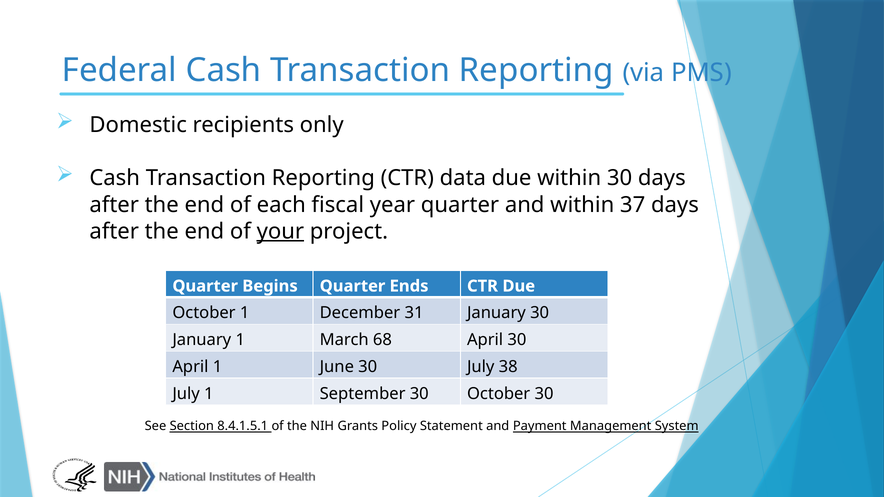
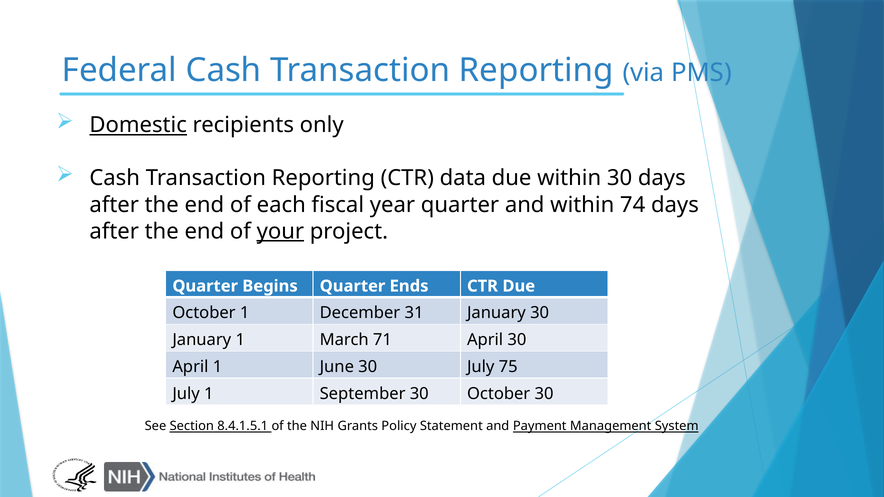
Domestic underline: none -> present
37: 37 -> 74
68: 68 -> 71
38: 38 -> 75
